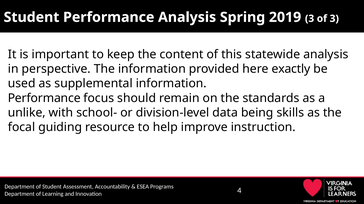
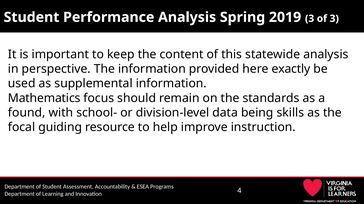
Performance at (44, 98): Performance -> Mathematics
unlike: unlike -> found
